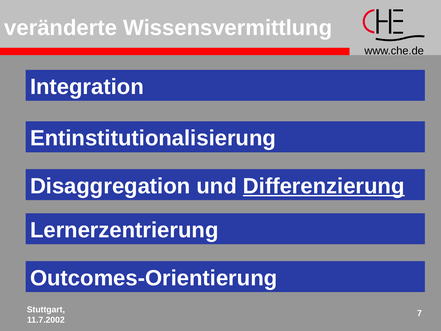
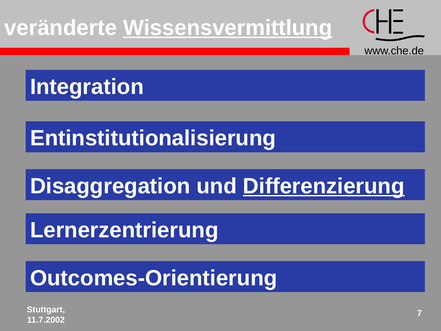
Wissensvermittlung underline: none -> present
